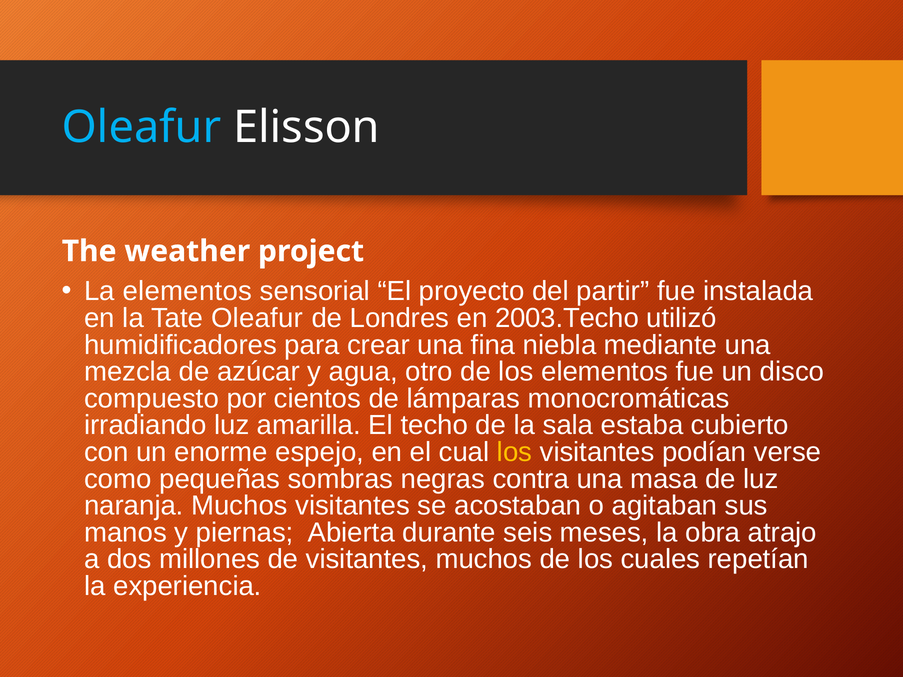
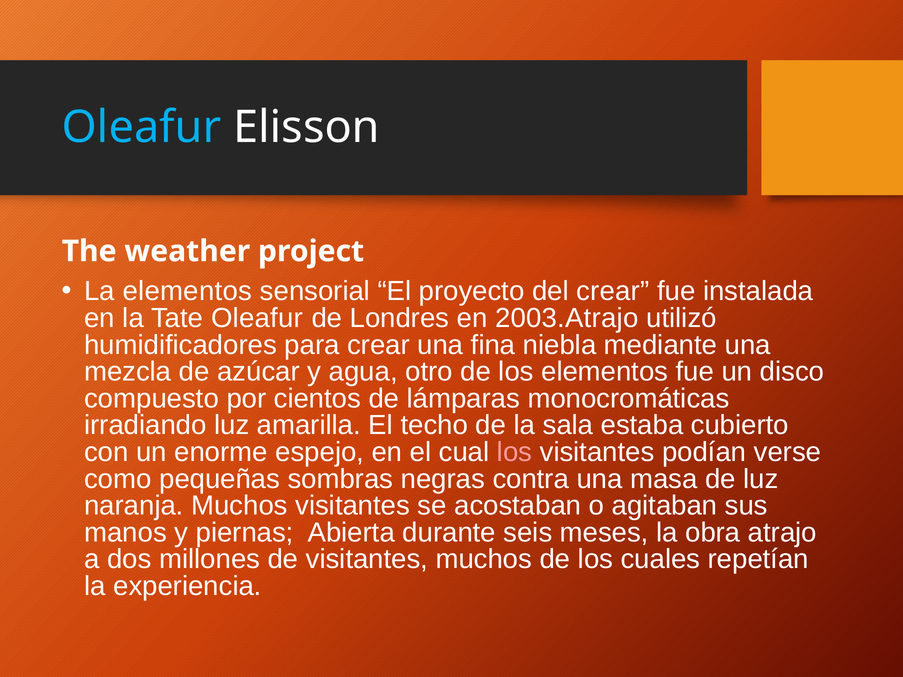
del partir: partir -> crear
2003.Techo: 2003.Techo -> 2003.Atrajo
los at (515, 452) colour: yellow -> pink
